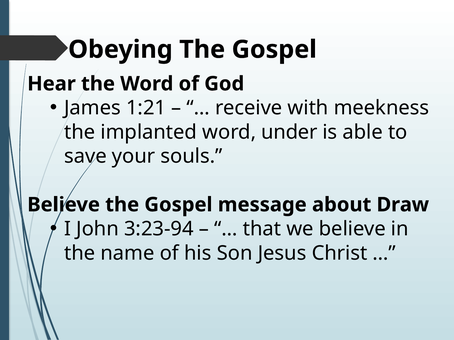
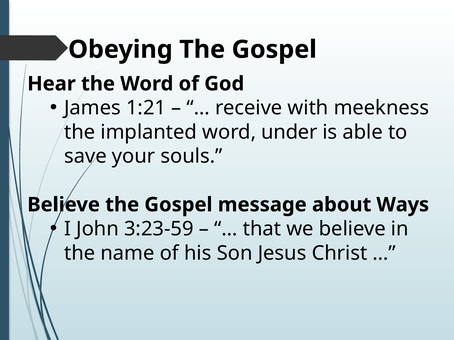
Draw: Draw -> Ways
3:23-94: 3:23-94 -> 3:23-59
